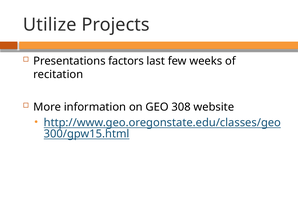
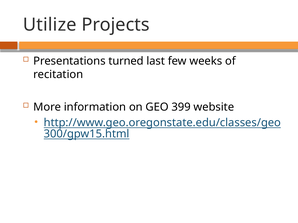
factors: factors -> turned
308: 308 -> 399
